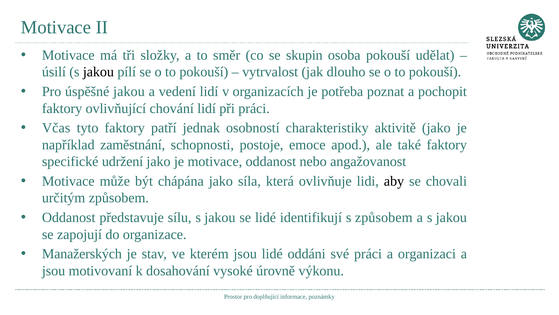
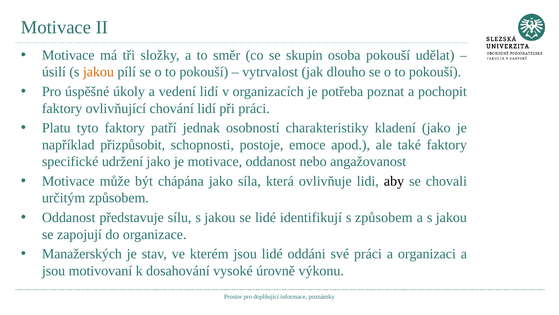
jakou at (98, 72) colour: black -> orange
úspěšné jakou: jakou -> úkoly
Včas: Včas -> Platu
aktivitě: aktivitě -> kladení
zaměstnání: zaměstnání -> přizpůsobit
